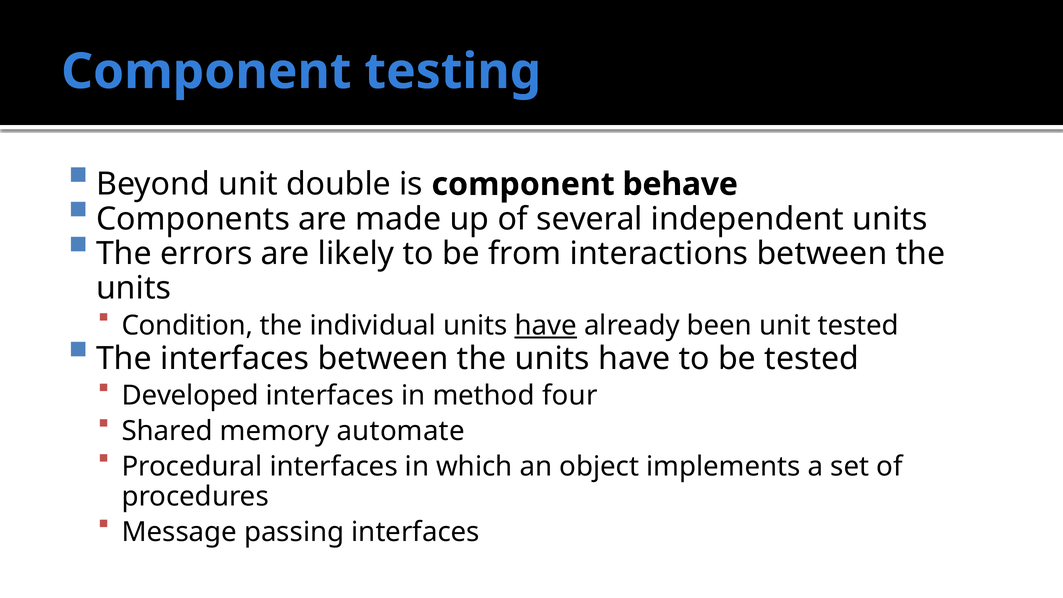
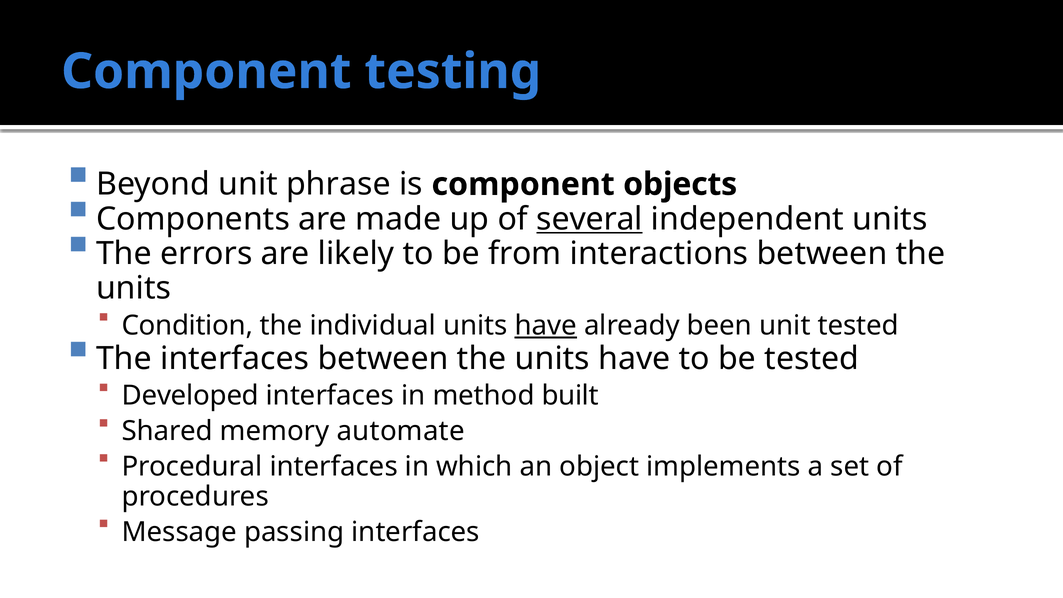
double: double -> phrase
behave: behave -> objects
several underline: none -> present
four: four -> built
